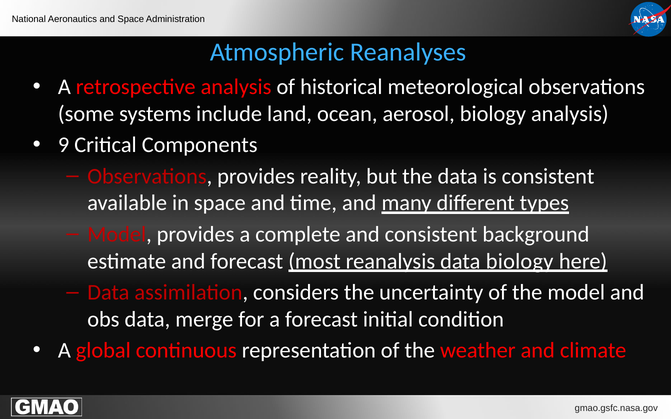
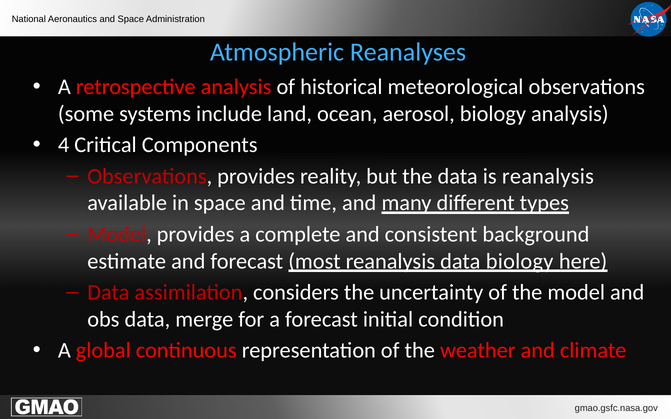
9: 9 -> 4
is consistent: consistent -> reanalysis
